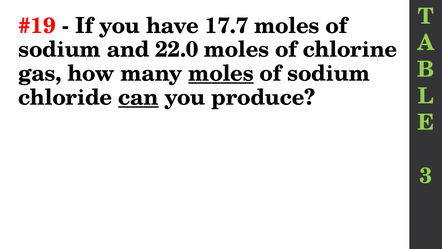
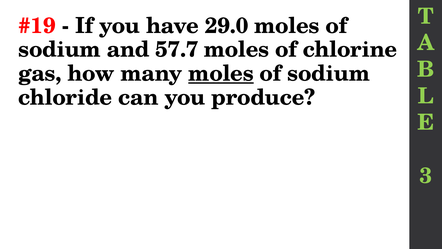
17.7: 17.7 -> 29.0
22.0: 22.0 -> 57.7
can underline: present -> none
